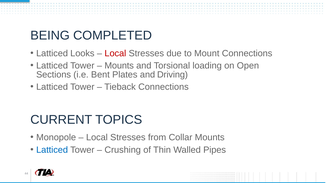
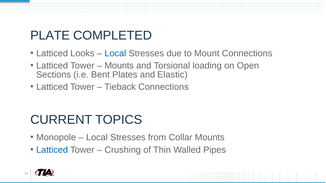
BEING: BEING -> PLATE
Local at (115, 53) colour: red -> blue
Driving: Driving -> Elastic
